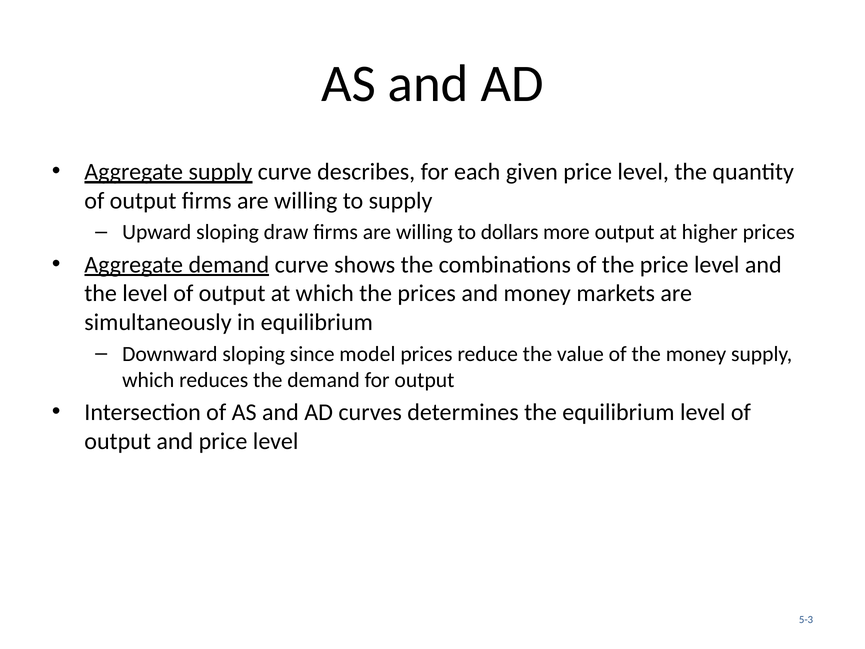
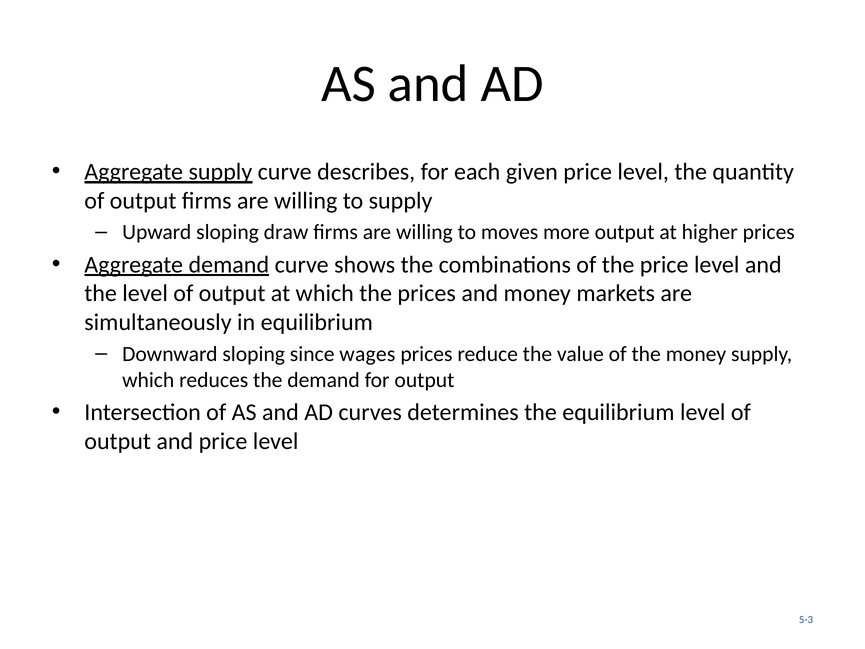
dollars: dollars -> moves
model: model -> wages
